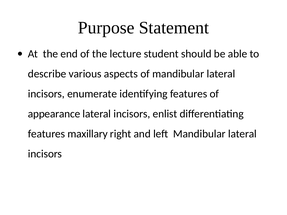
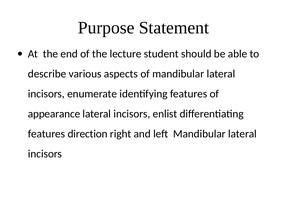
maxillary: maxillary -> direction
